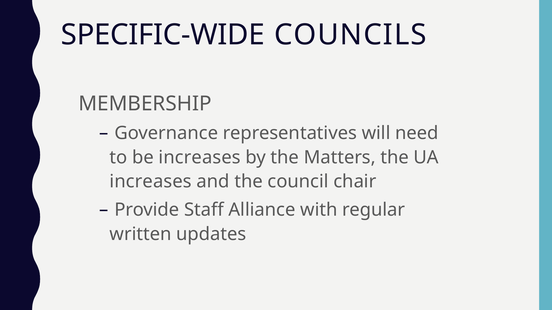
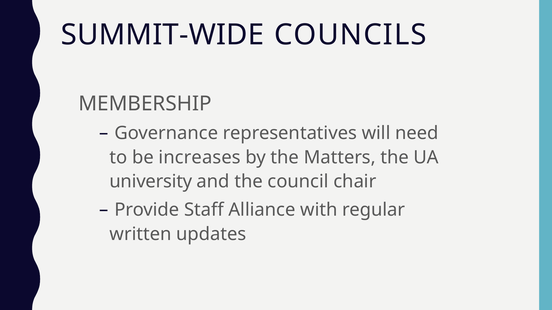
SPECIFIC-WIDE: SPECIFIC-WIDE -> SUMMIT-WIDE
increases at (151, 182): increases -> university
